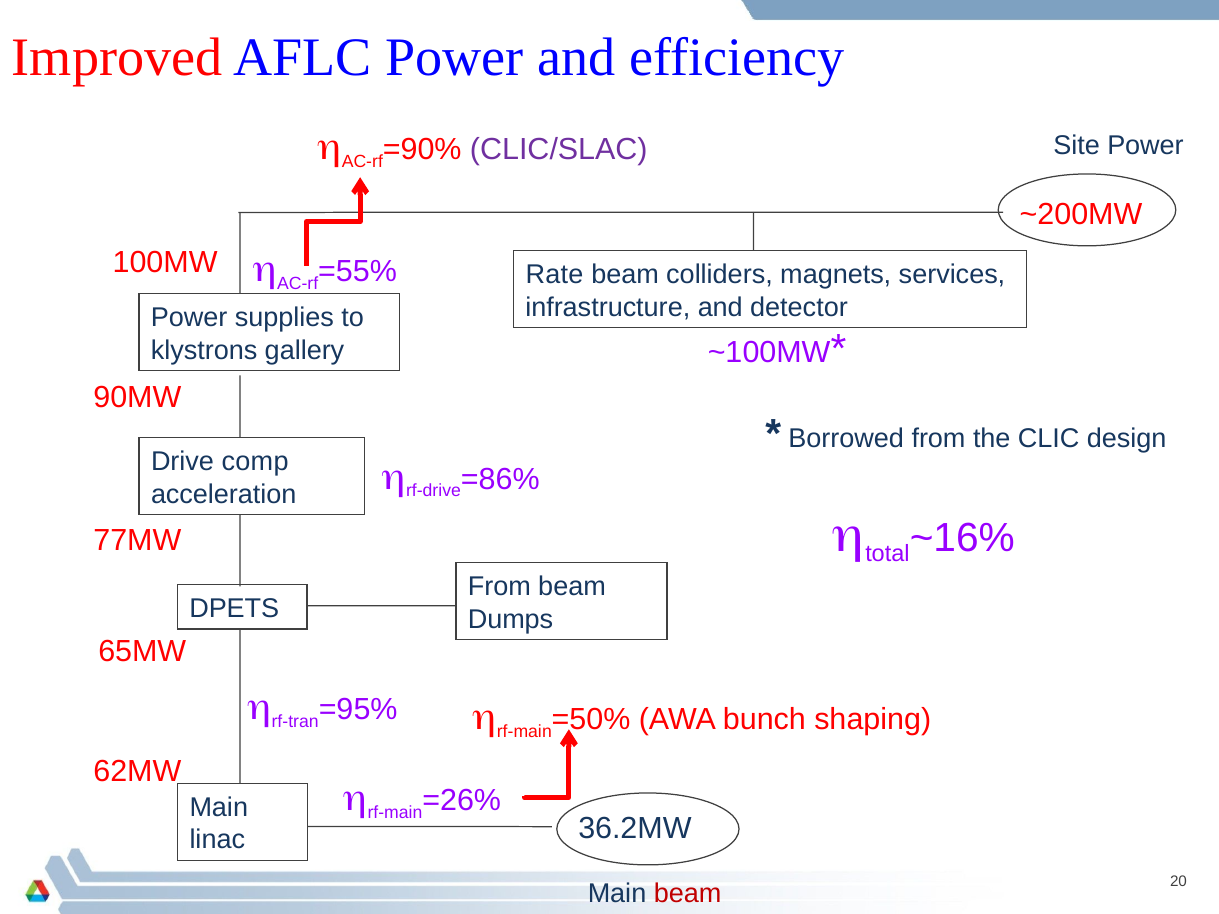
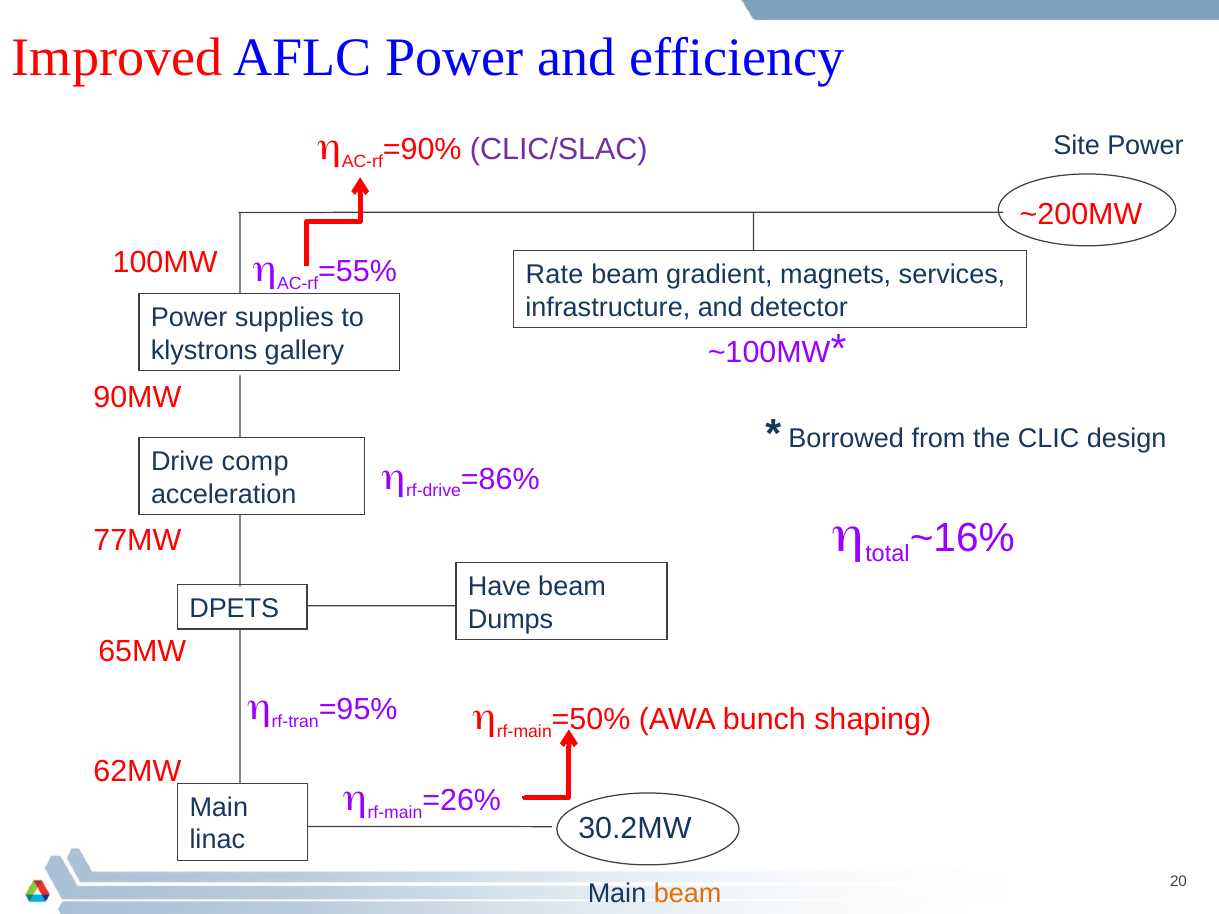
colliders: colliders -> gradient
From at (499, 587): From -> Have
36.2MW: 36.2MW -> 30.2MW
beam at (688, 894) colour: red -> orange
